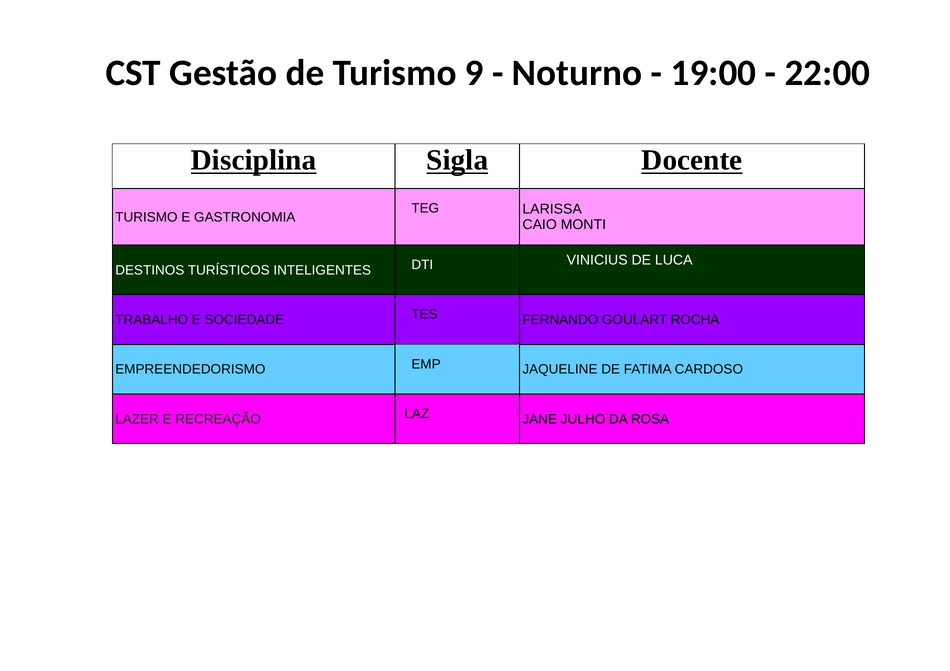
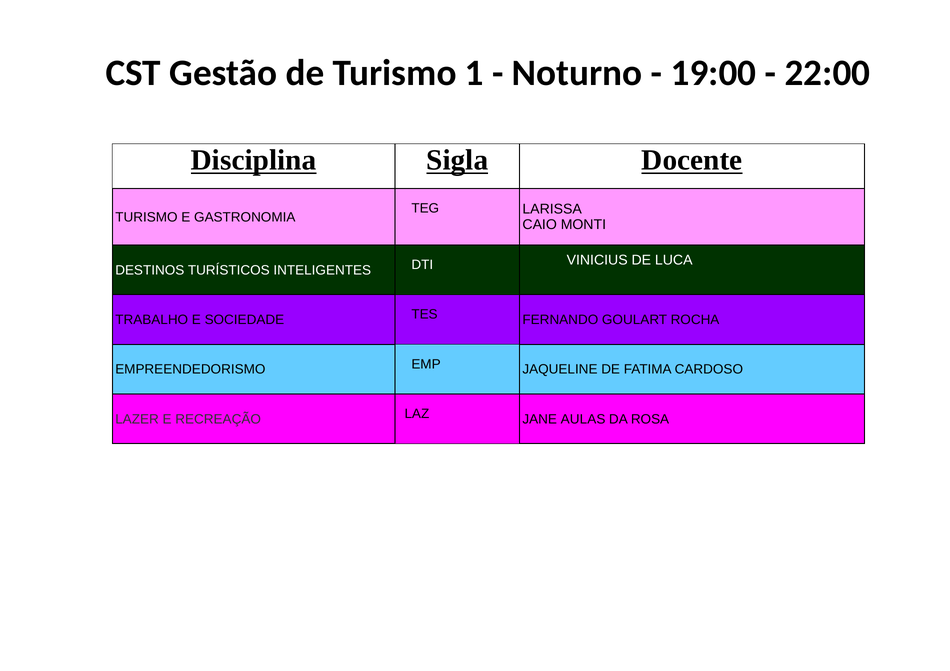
9: 9 -> 1
JULHO: JULHO -> AULAS
